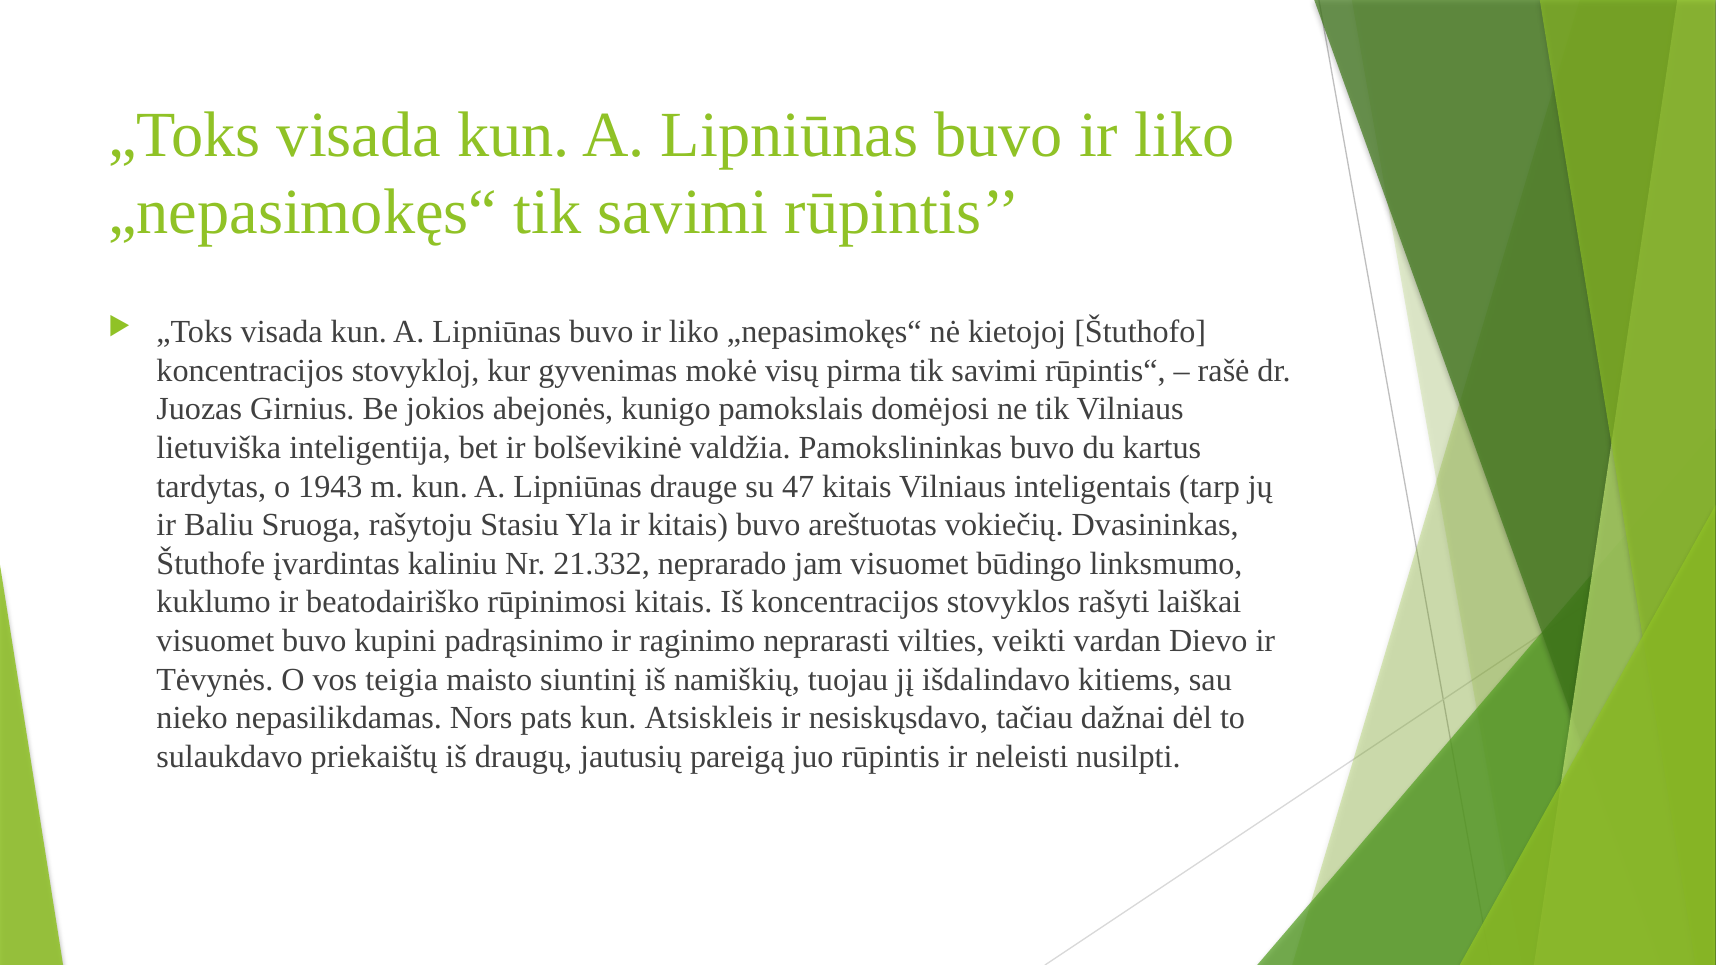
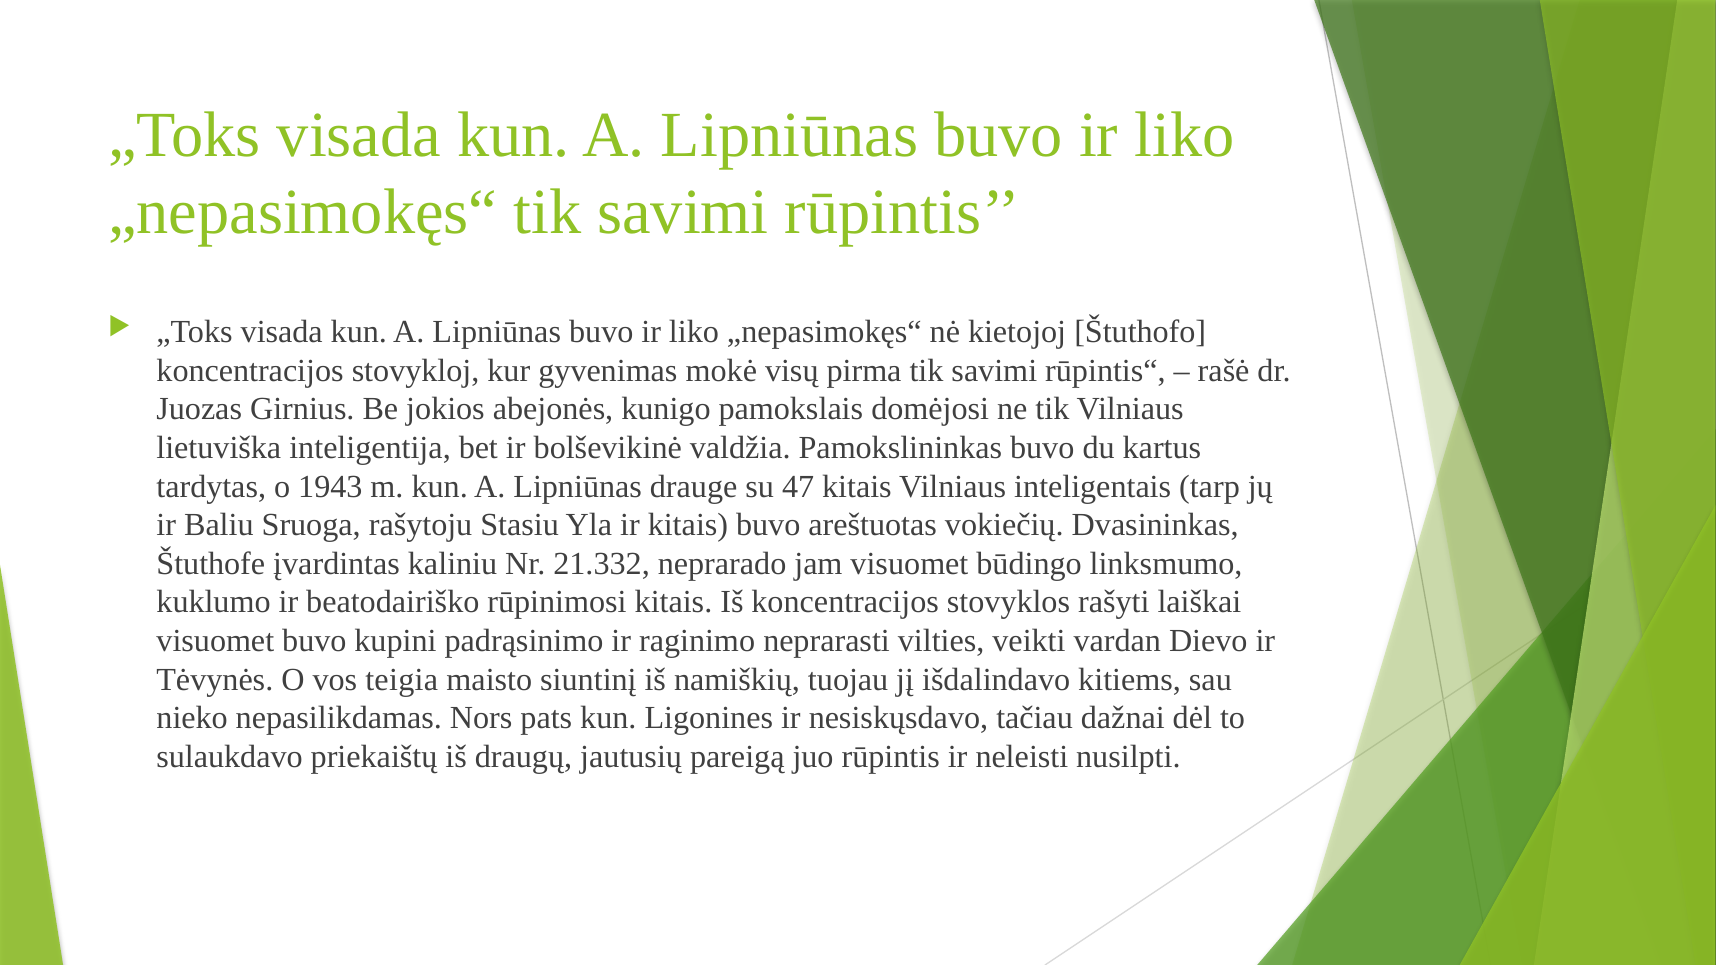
Atsiskleis: Atsiskleis -> Ligonines
